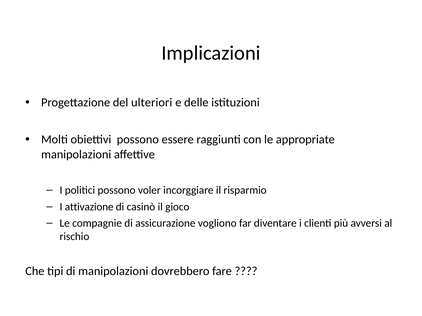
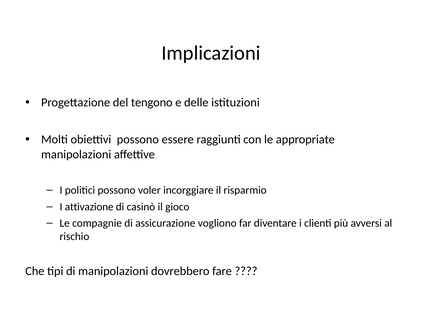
ulteriori: ulteriori -> tengono
